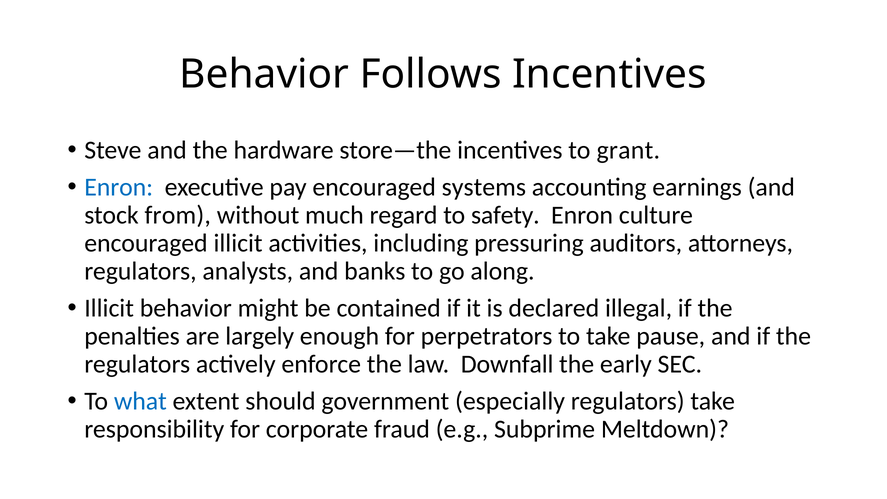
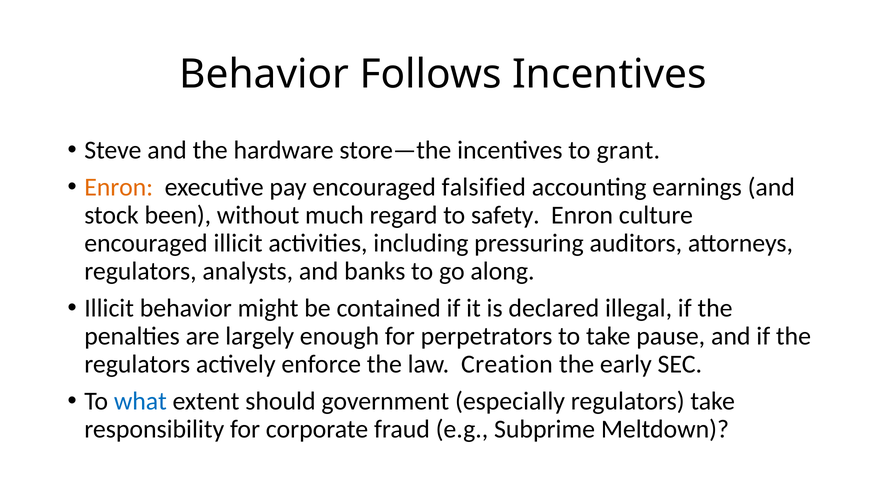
Enron at (119, 187) colour: blue -> orange
systems: systems -> falsified
from: from -> been
Downfall: Downfall -> Creation
